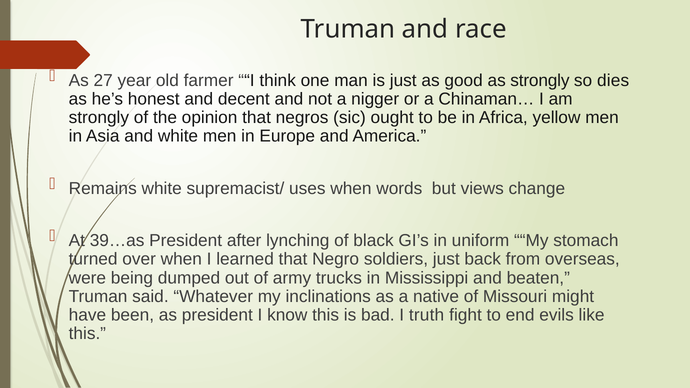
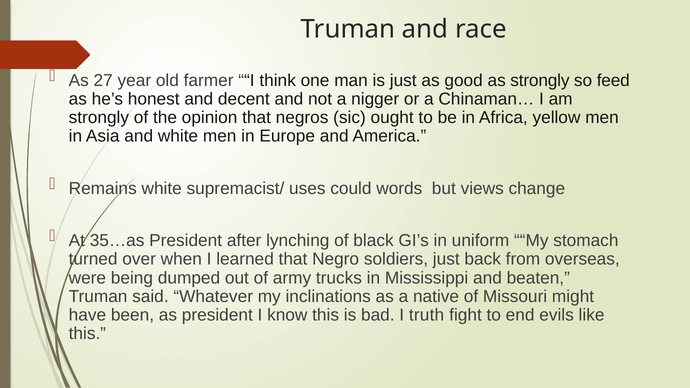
dies: dies -> feed
uses when: when -> could
39…as: 39…as -> 35…as
